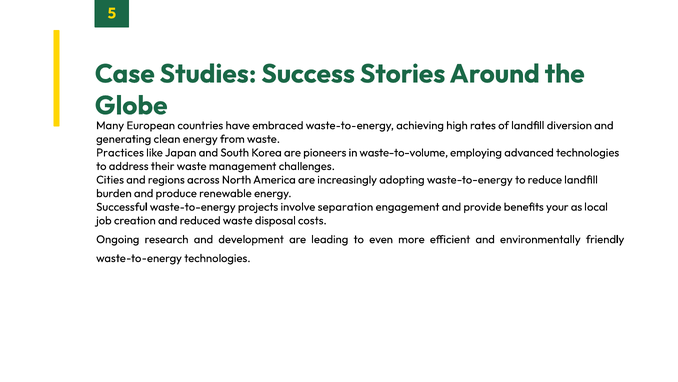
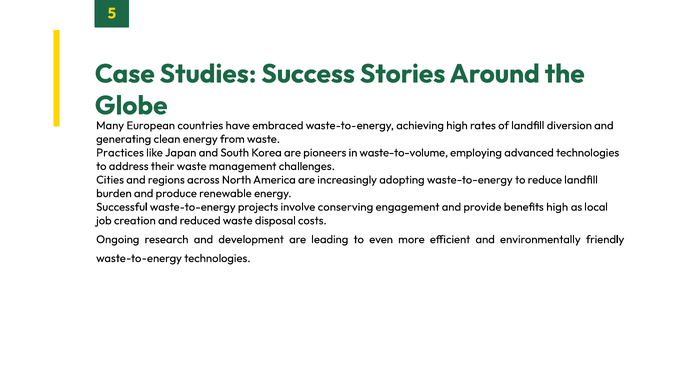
separation: separation -> conserving
benefits your: your -> high
